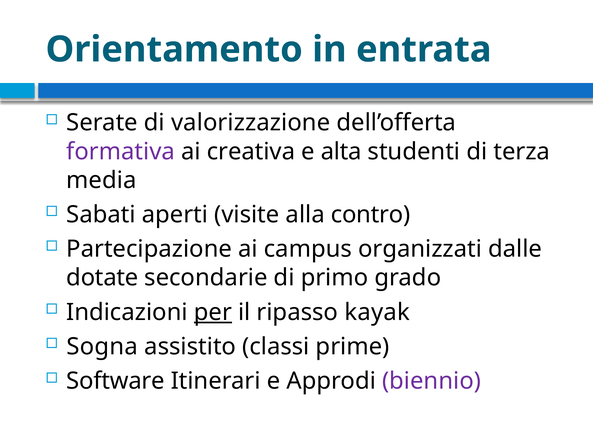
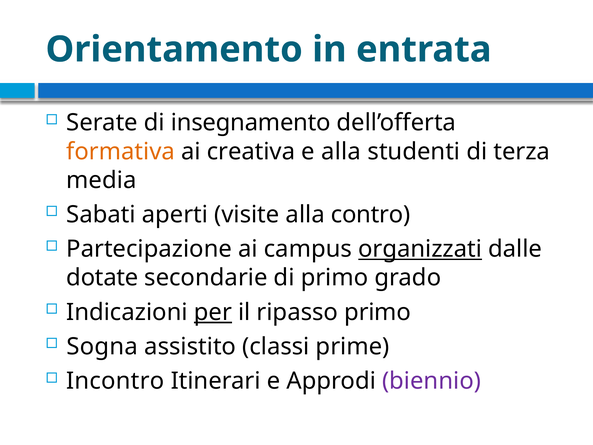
valorizzazione: valorizzazione -> insegnamento
formativa colour: purple -> orange
e alta: alta -> alla
organizzati underline: none -> present
ripasso kayak: kayak -> primo
Software: Software -> Incontro
